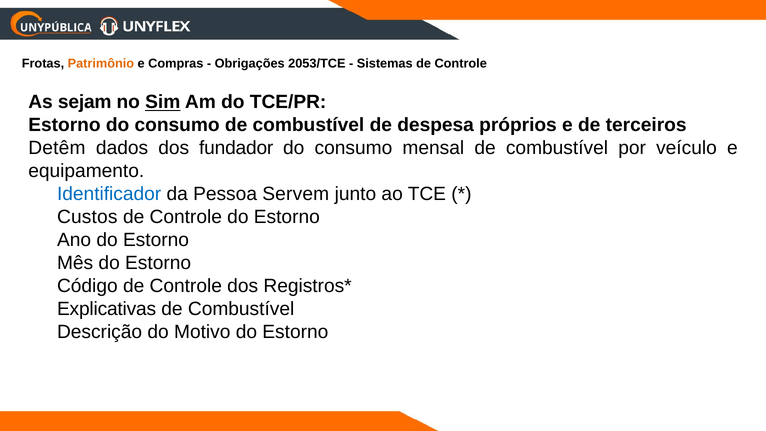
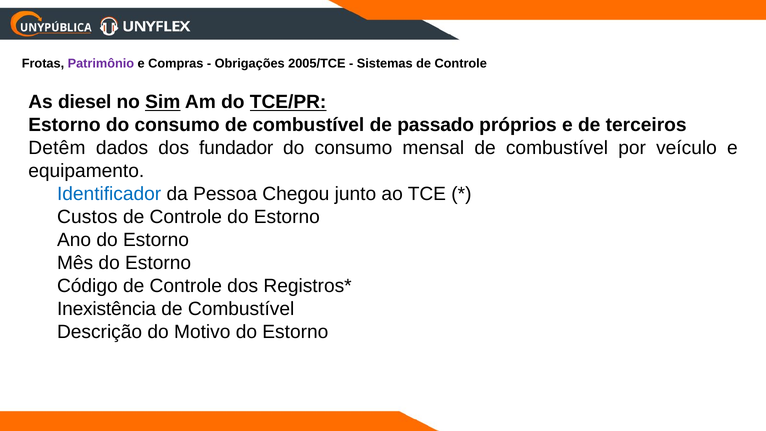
Patrimônio colour: orange -> purple
2053/TCE: 2053/TCE -> 2005/TCE
sejam: sejam -> diesel
TCE/PR underline: none -> present
despesa: despesa -> passado
Servem: Servem -> Chegou
Explicativas: Explicativas -> Inexistência
